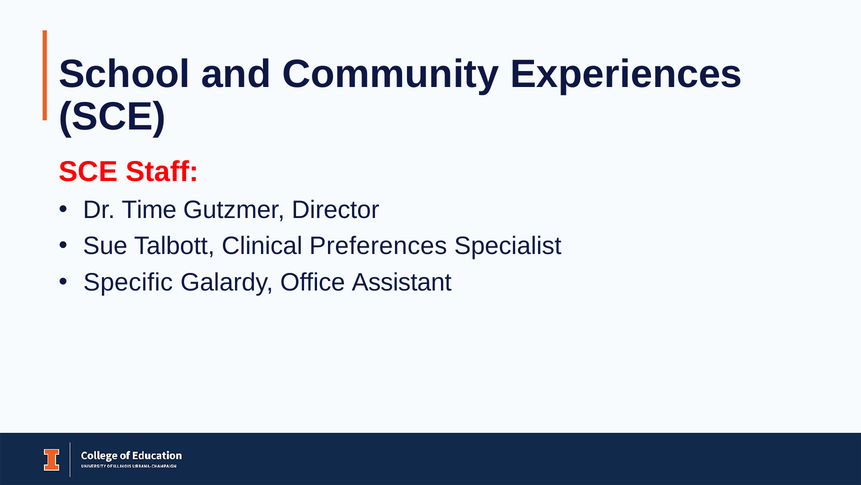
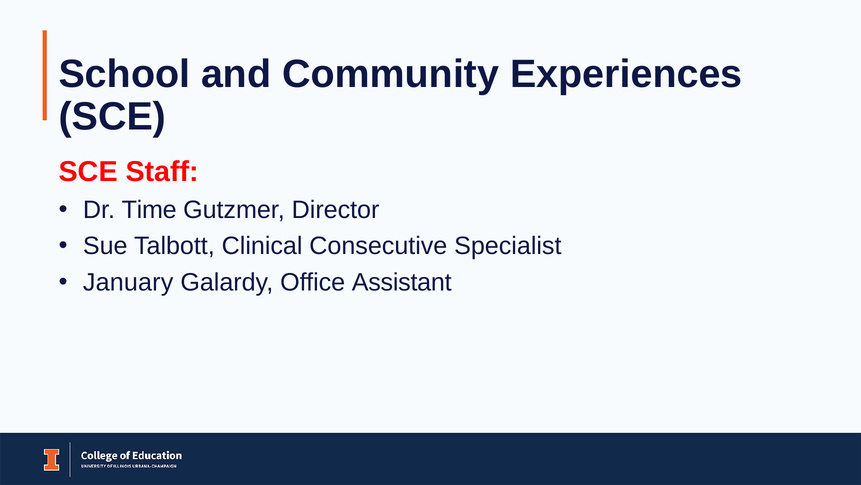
Preferences: Preferences -> Consecutive
Specific: Specific -> January
